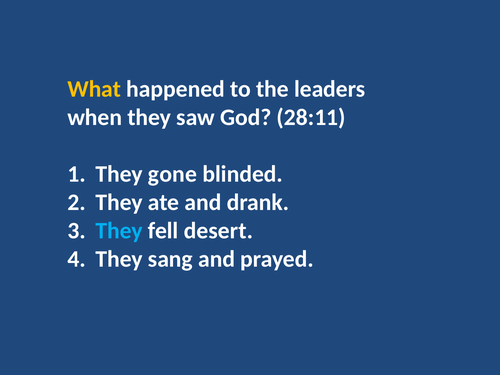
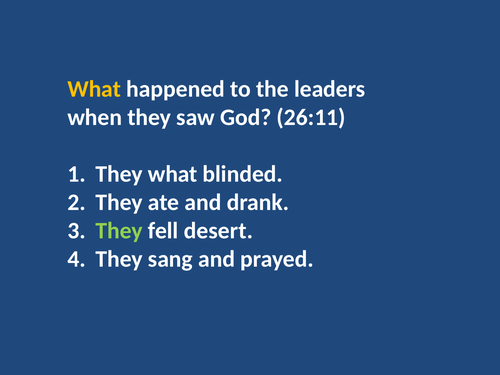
28:11: 28:11 -> 26:11
They gone: gone -> what
They at (119, 231) colour: light blue -> light green
